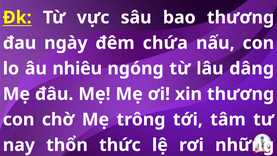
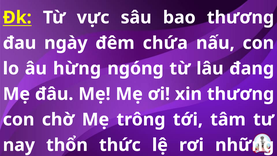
nhiêu: nhiêu -> hừng
dâng: dâng -> đang
